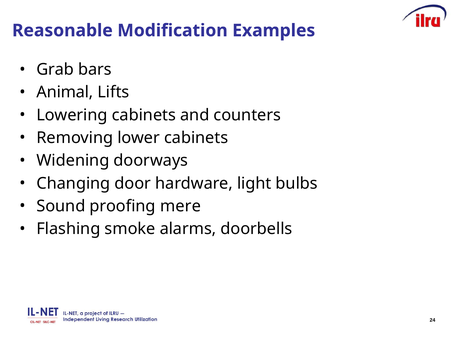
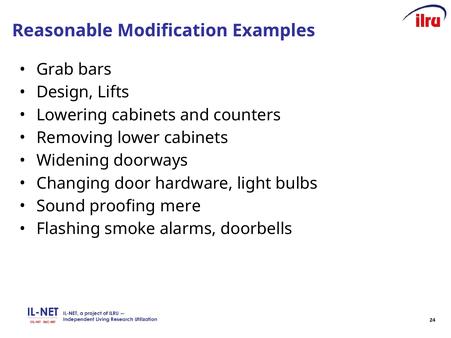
Animal: Animal -> Design
